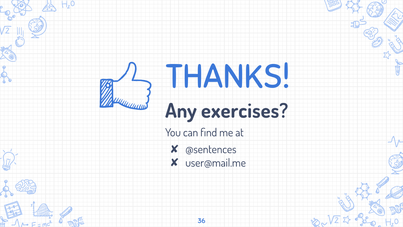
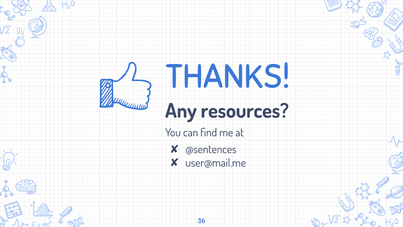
exercises: exercises -> resources
